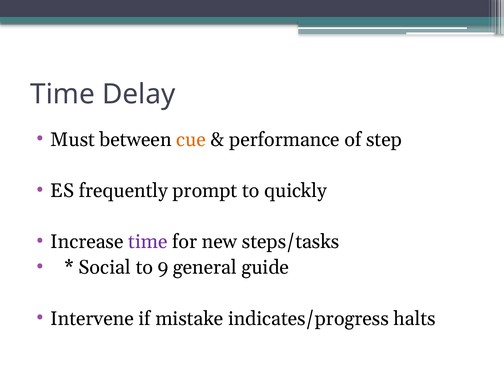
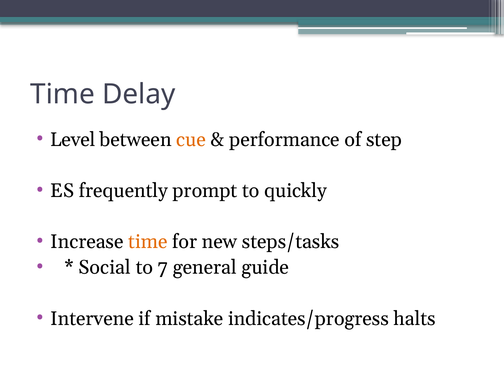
Must: Must -> Level
time at (148, 242) colour: purple -> orange
9: 9 -> 7
